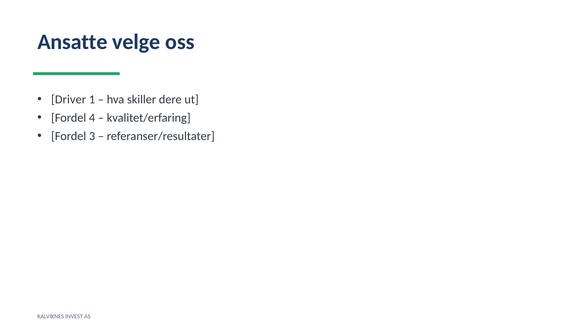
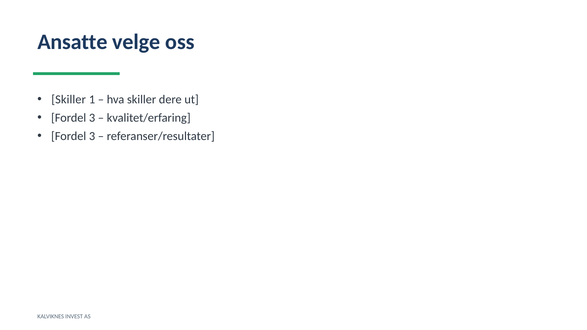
Driver at (69, 99): Driver -> Skiller
4 at (92, 118): 4 -> 3
